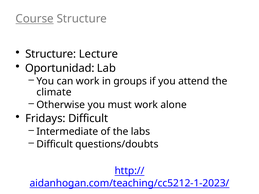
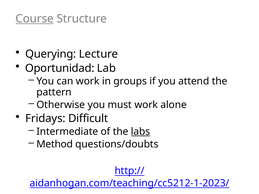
Structure at (51, 54): Structure -> Querying
climate: climate -> pattern
labs underline: none -> present
Difficult at (55, 144): Difficult -> Method
